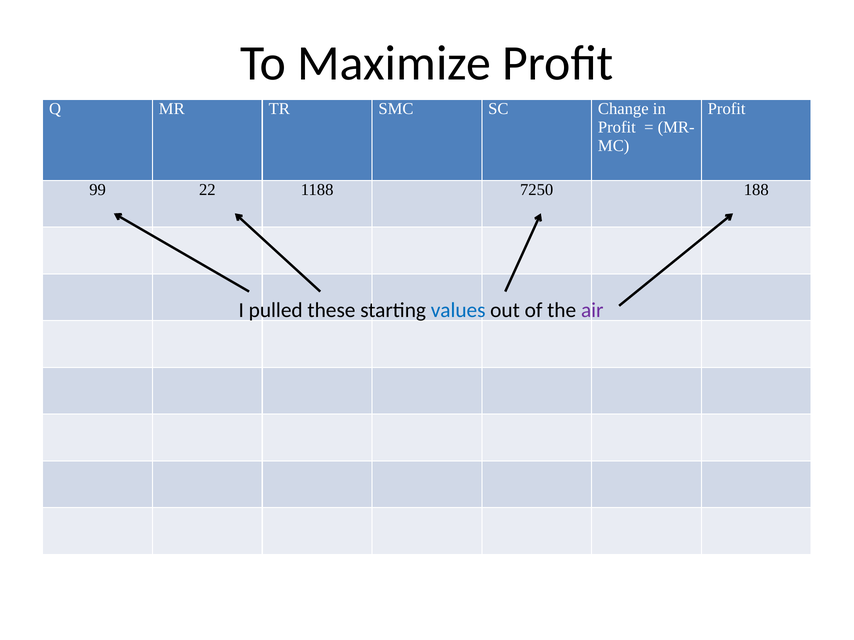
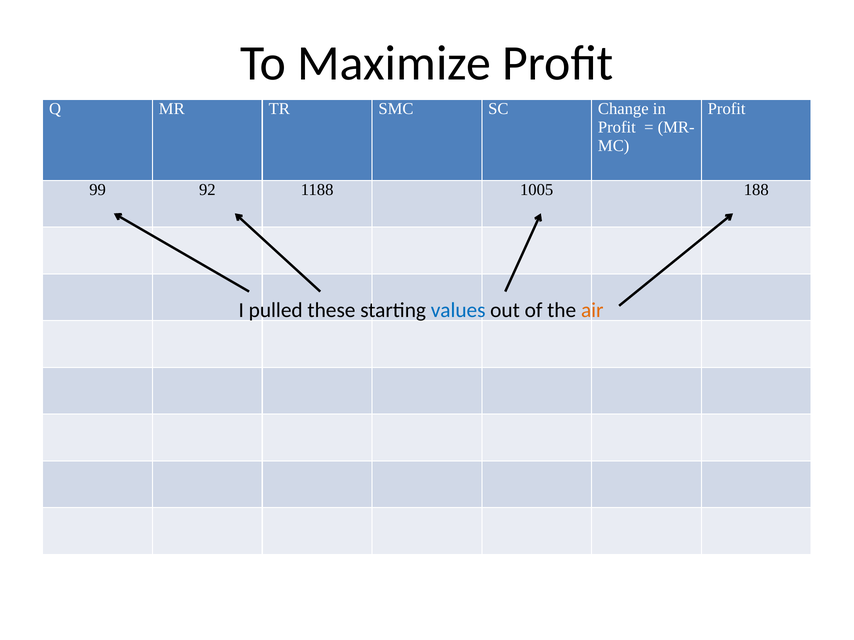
22: 22 -> 92
7250: 7250 -> 1005
air colour: purple -> orange
